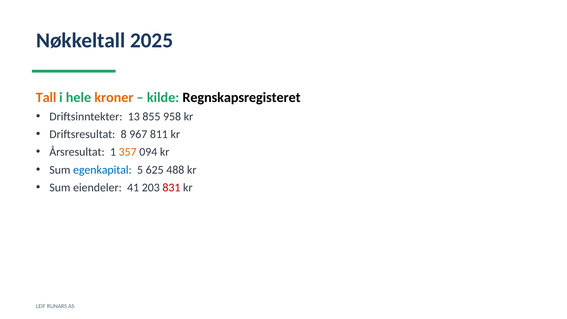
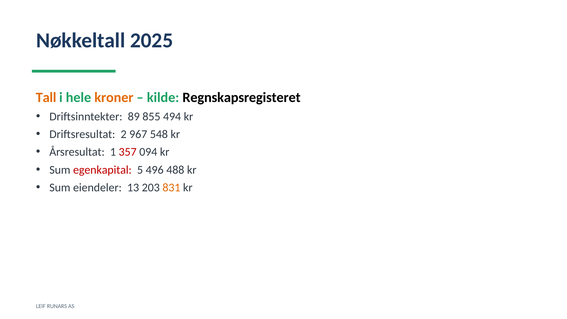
13: 13 -> 89
958: 958 -> 494
8: 8 -> 2
811: 811 -> 548
357 colour: orange -> red
egenkapital colour: blue -> red
625: 625 -> 496
41: 41 -> 13
831 colour: red -> orange
